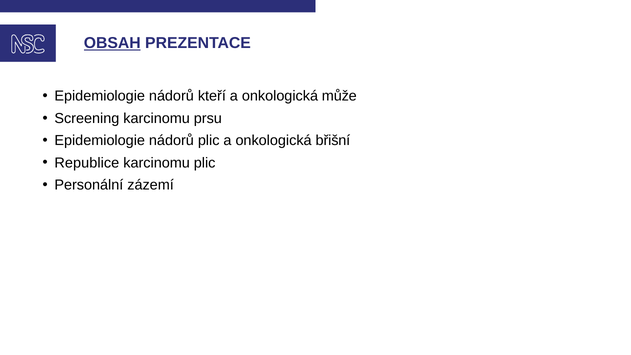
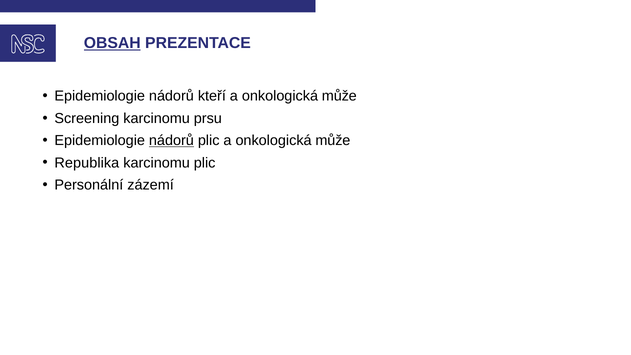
nádorů at (171, 141) underline: none -> present
plic a onkologická břišní: břišní -> může
Republice: Republice -> Republika
